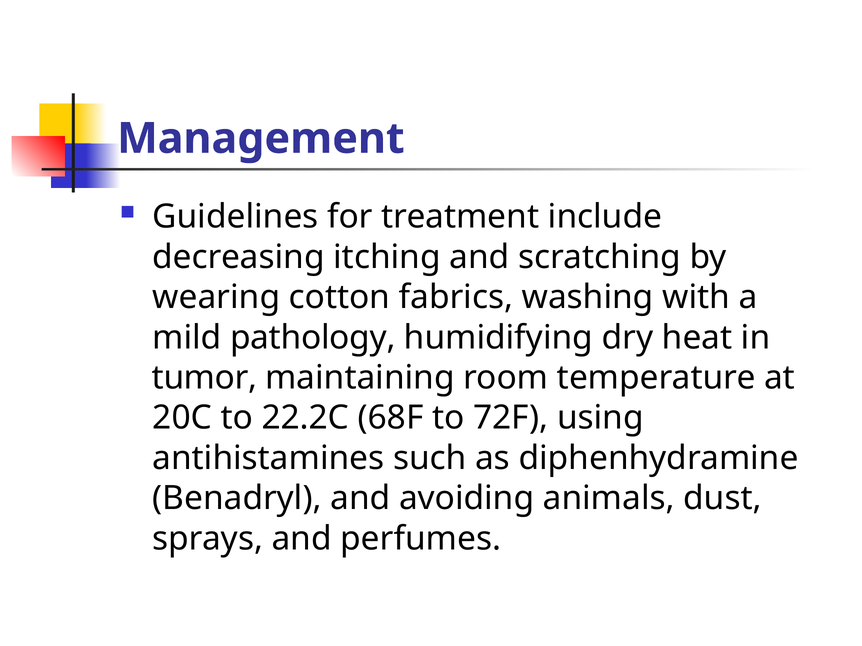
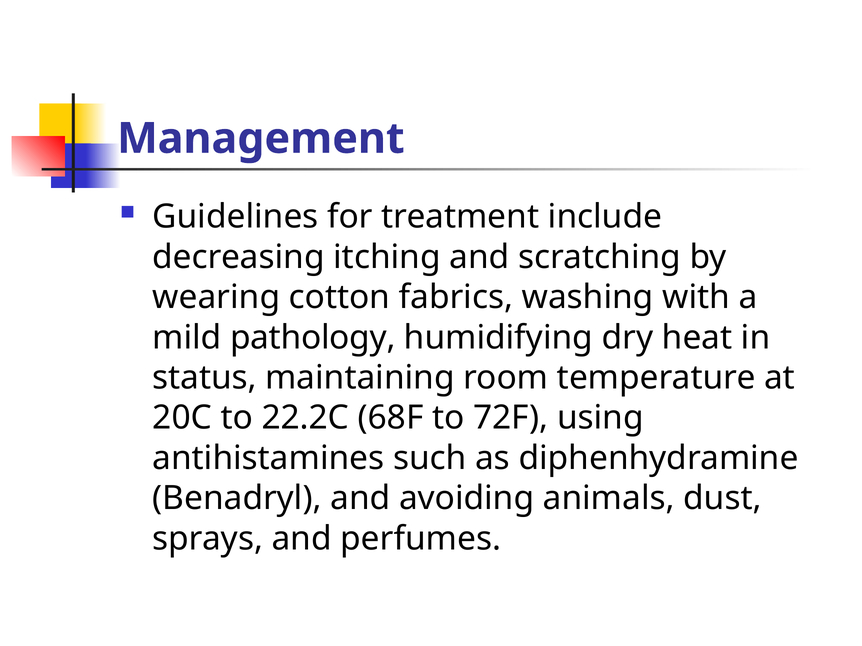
tumor: tumor -> status
